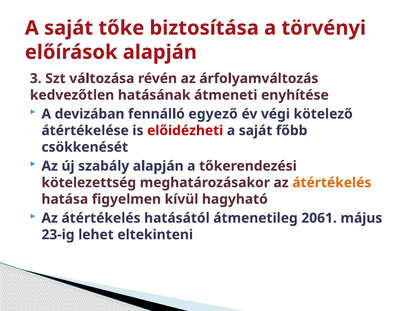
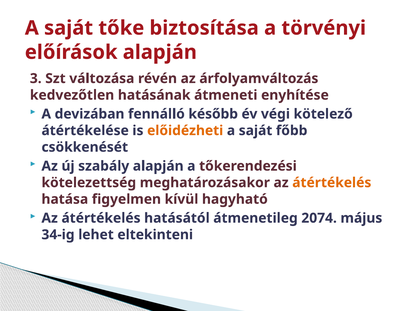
egyező: egyező -> később
előidézheti colour: red -> orange
2061: 2061 -> 2074
23-ig: 23-ig -> 34-ig
